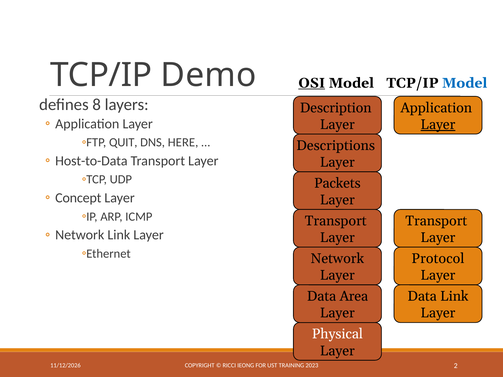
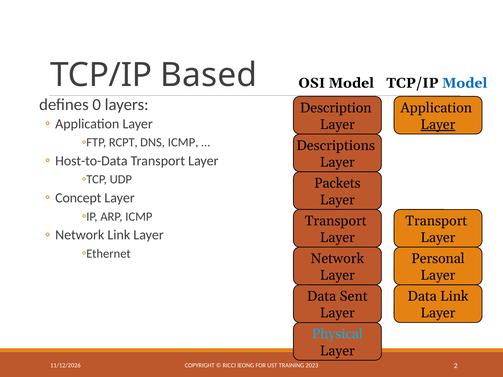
Demo: Demo -> Based
OSI underline: present -> none
8: 8 -> 0
QUIT: QUIT -> RCPT
DNS HERE: HERE -> ICMP
Protocol: Protocol -> Personal
Area: Area -> Sent
Physical colour: white -> light blue
